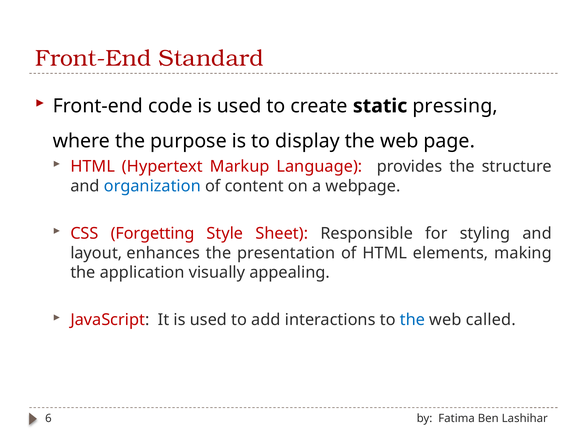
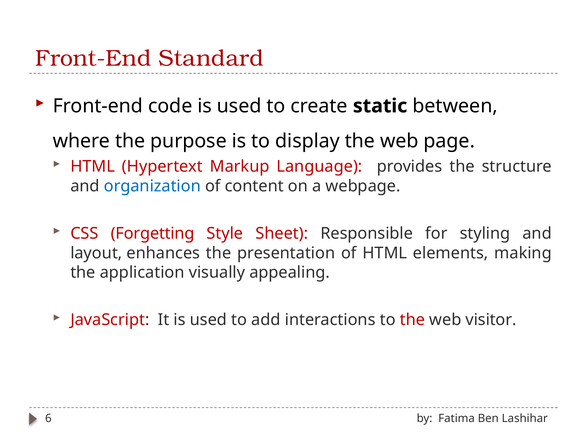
pressing: pressing -> between
the at (412, 320) colour: blue -> red
called: called -> visitor
